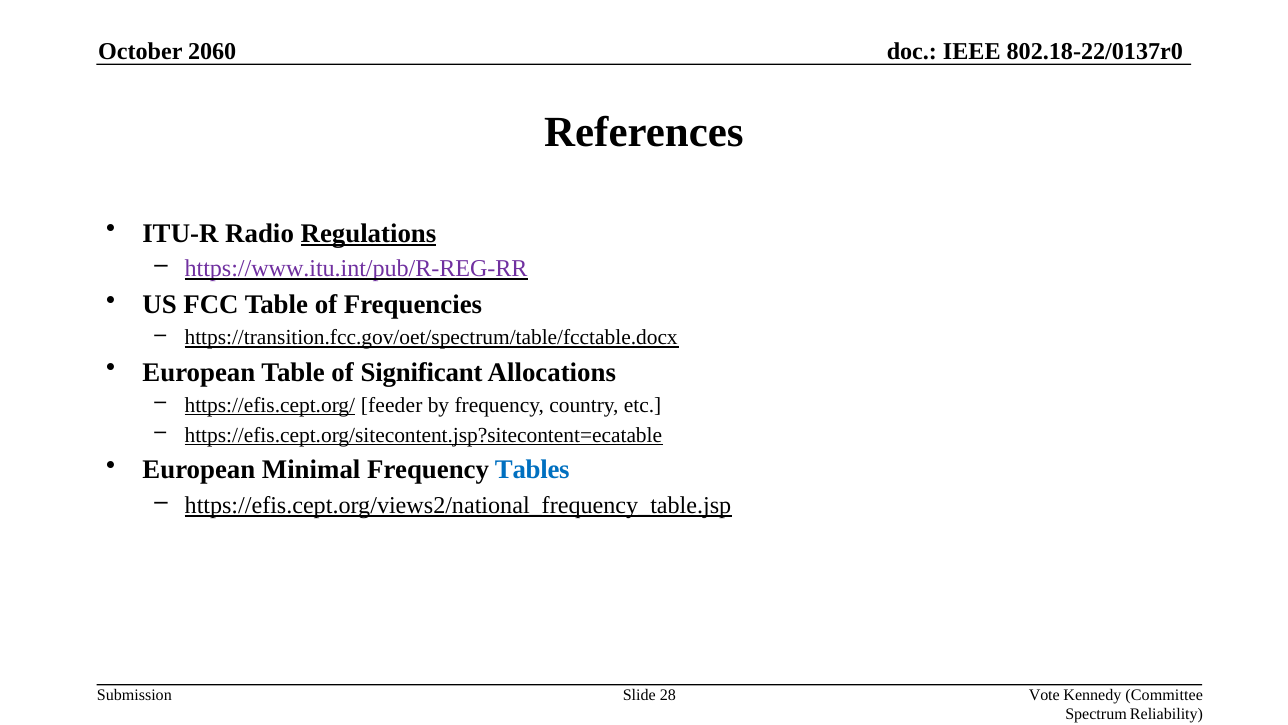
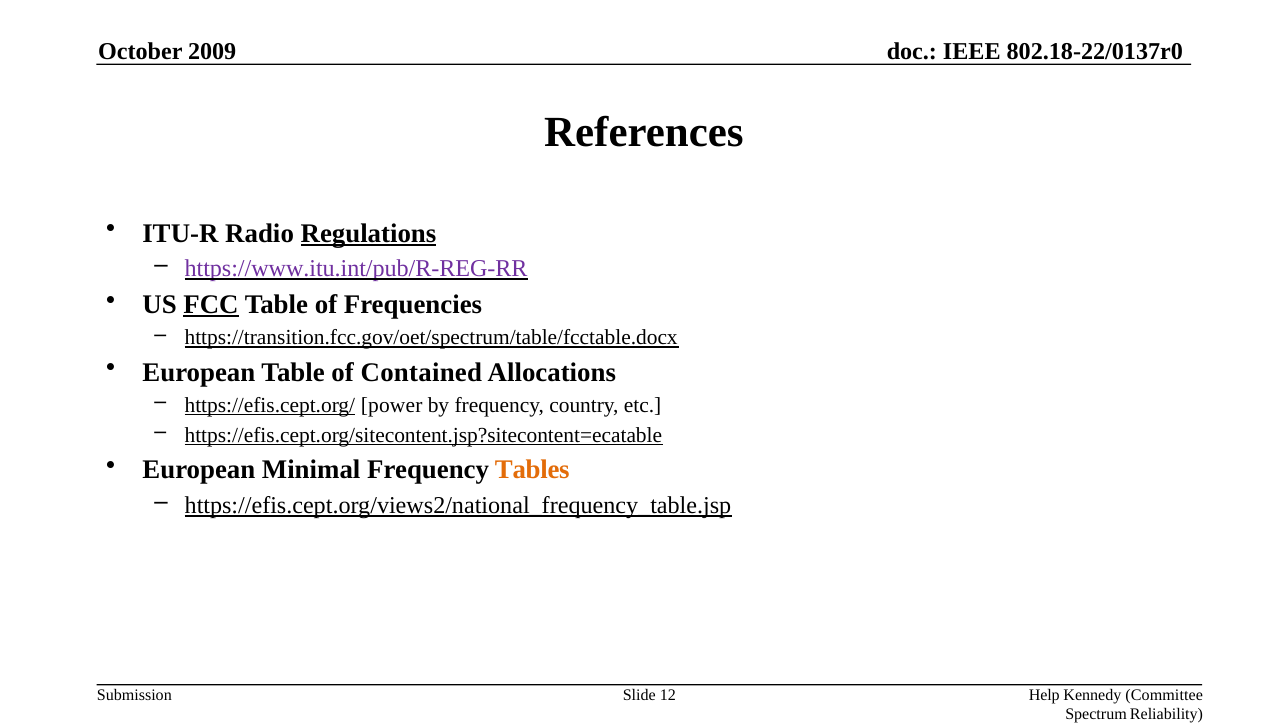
2060: 2060 -> 2009
FCC underline: none -> present
Significant: Significant -> Contained
feeder: feeder -> power
Tables colour: blue -> orange
28: 28 -> 12
Vote: Vote -> Help
